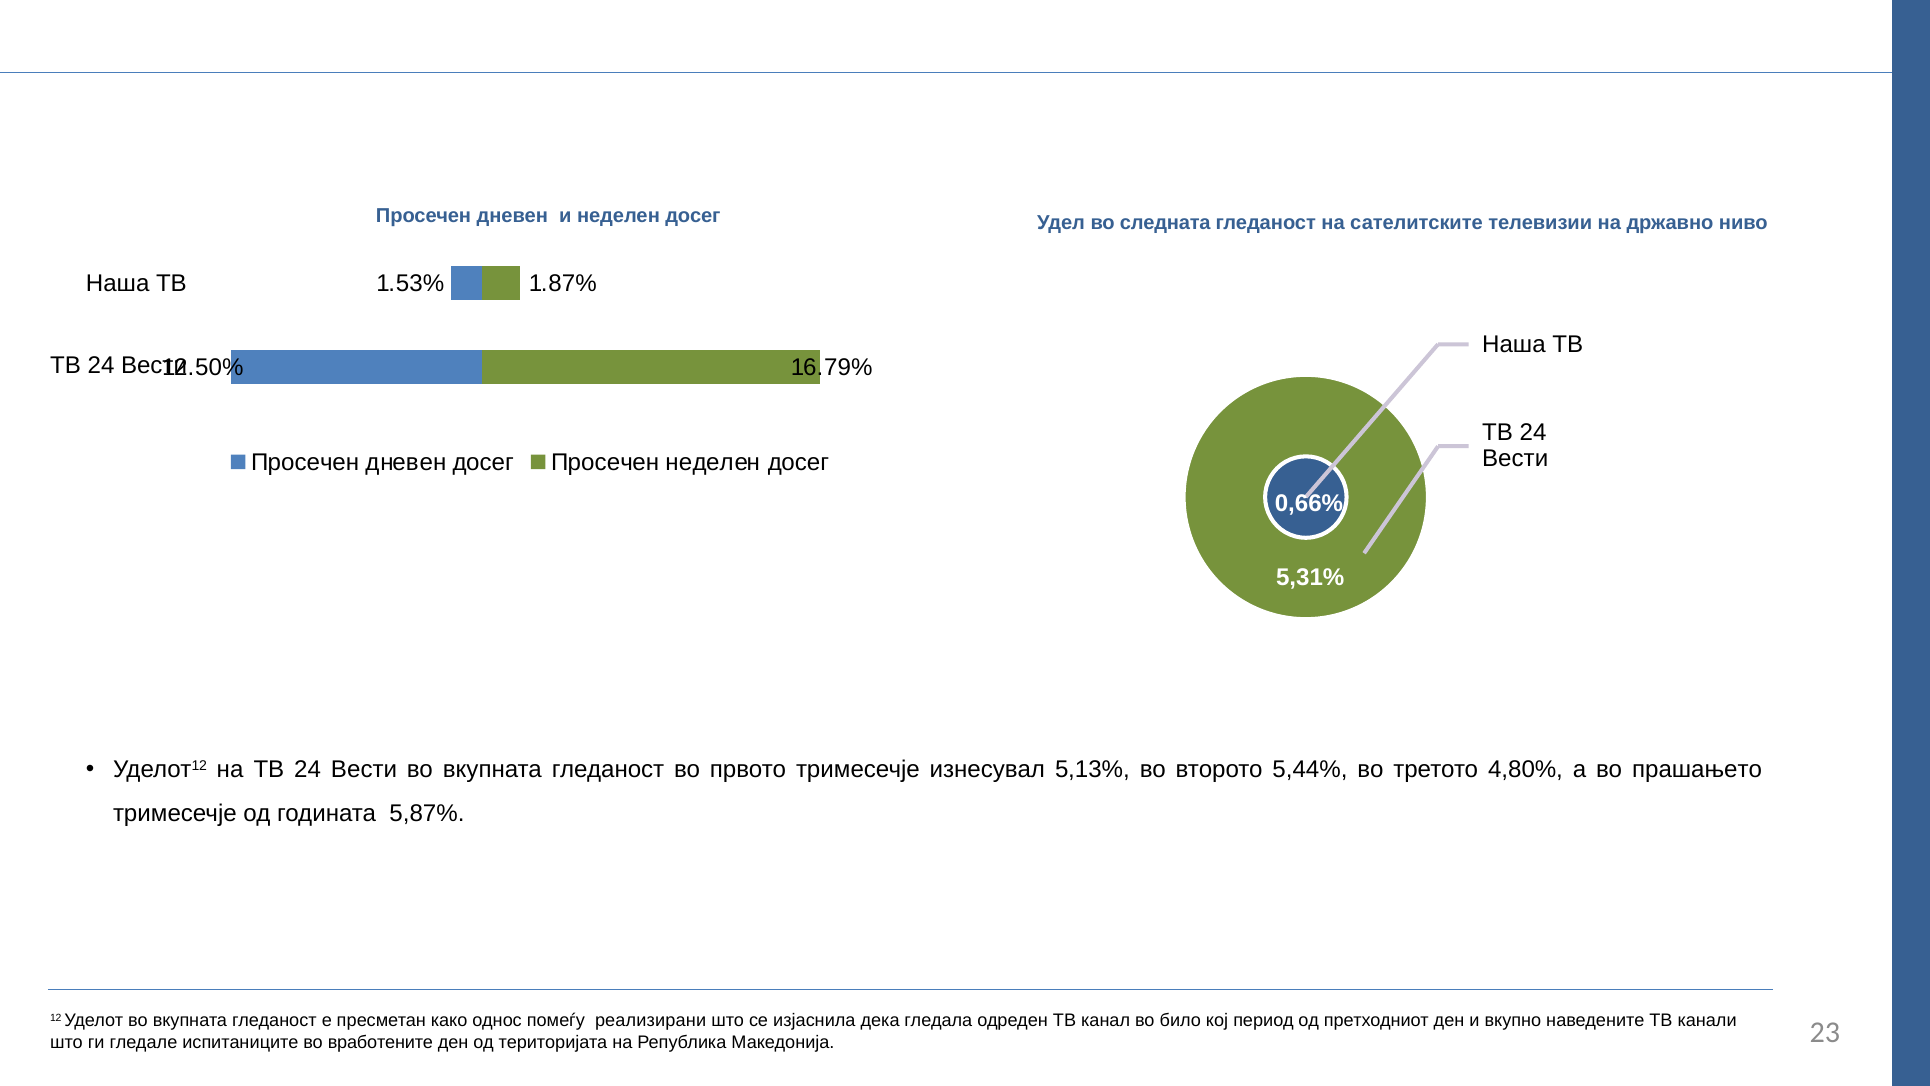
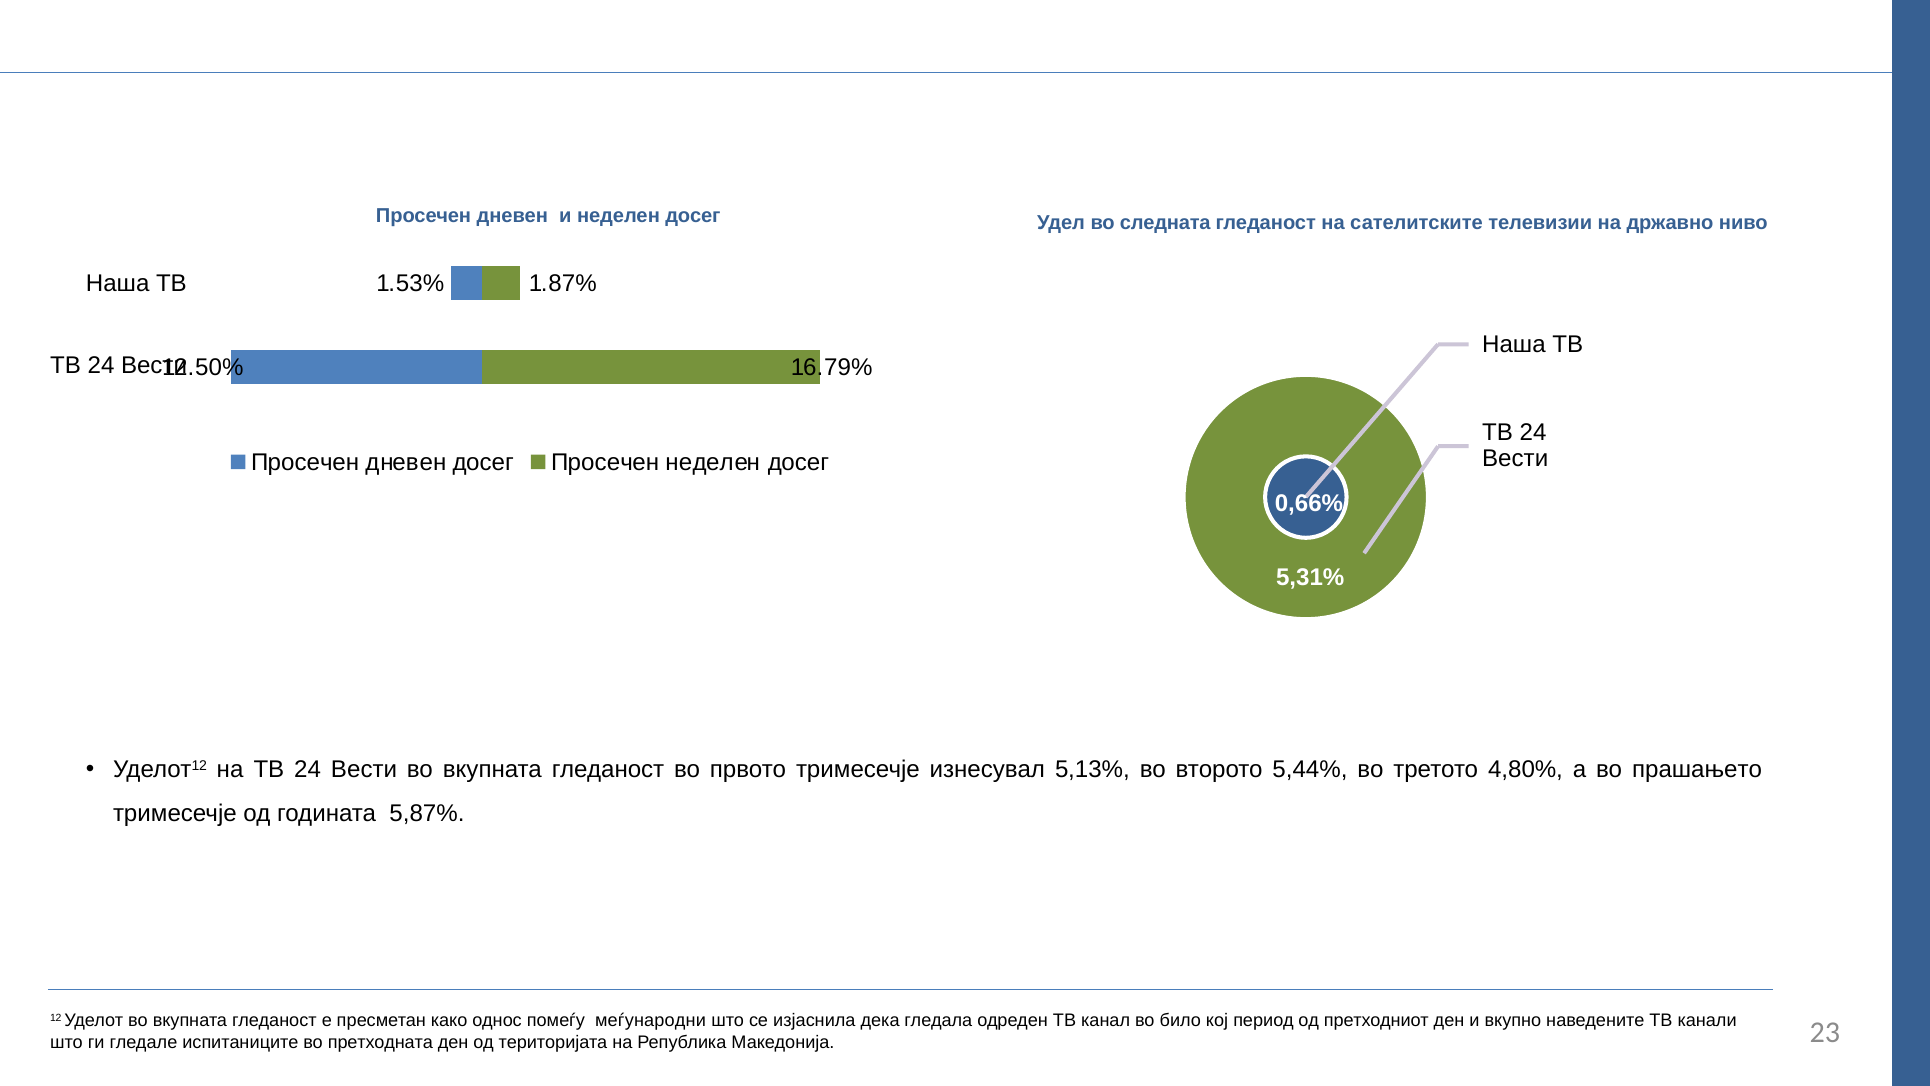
реализирани: реализирани -> меѓународни
вработените: вработените -> претходната
